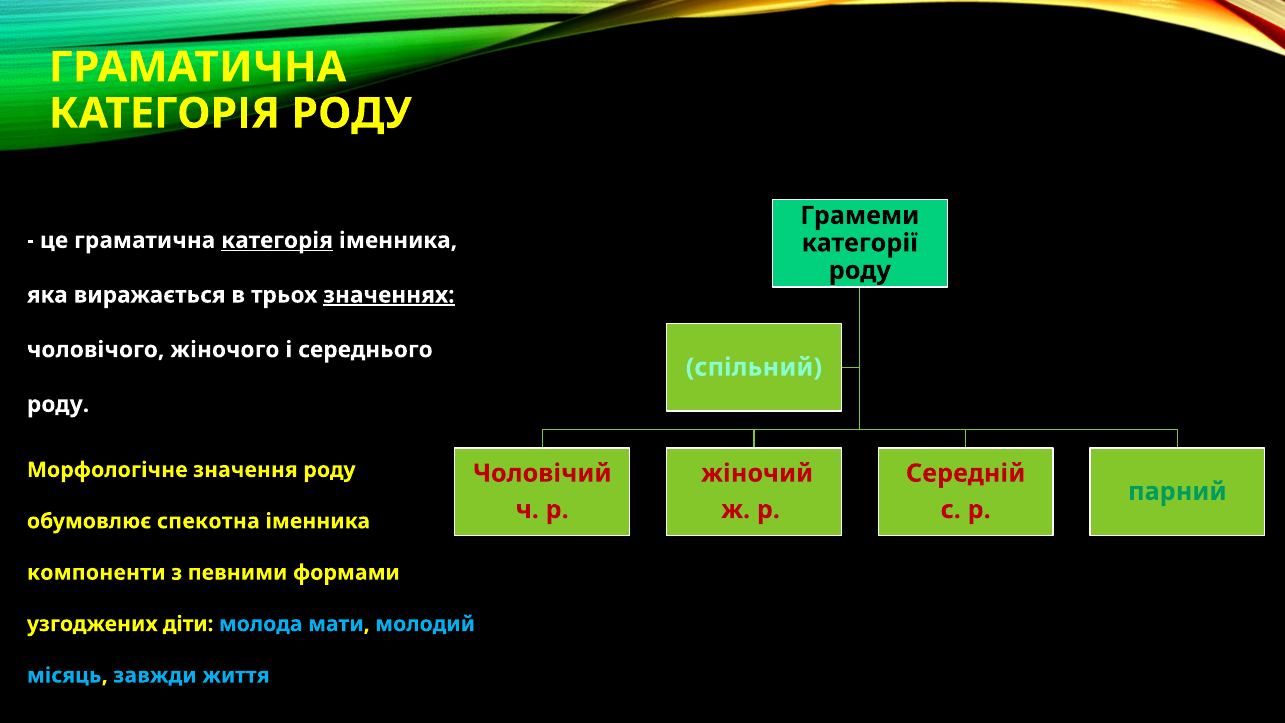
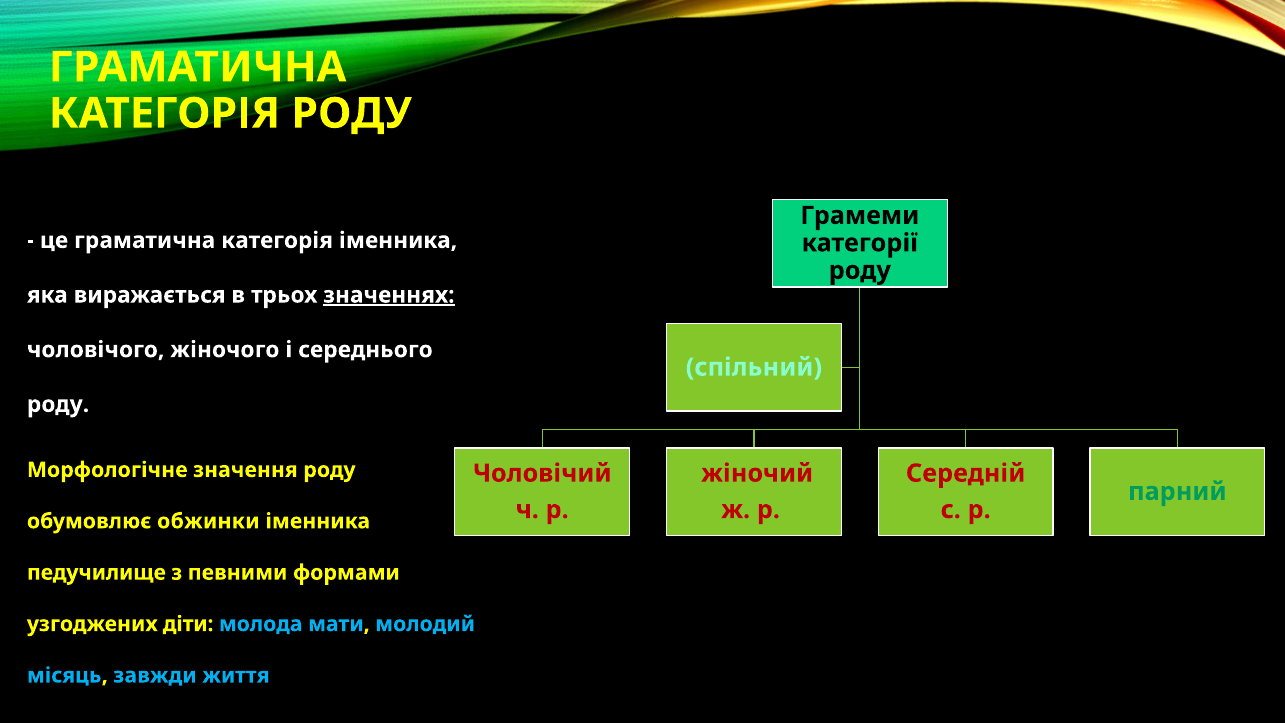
категорія at (277, 240) underline: present -> none
спекотна: спекотна -> обжинки
компоненти: компоненти -> педучилище
